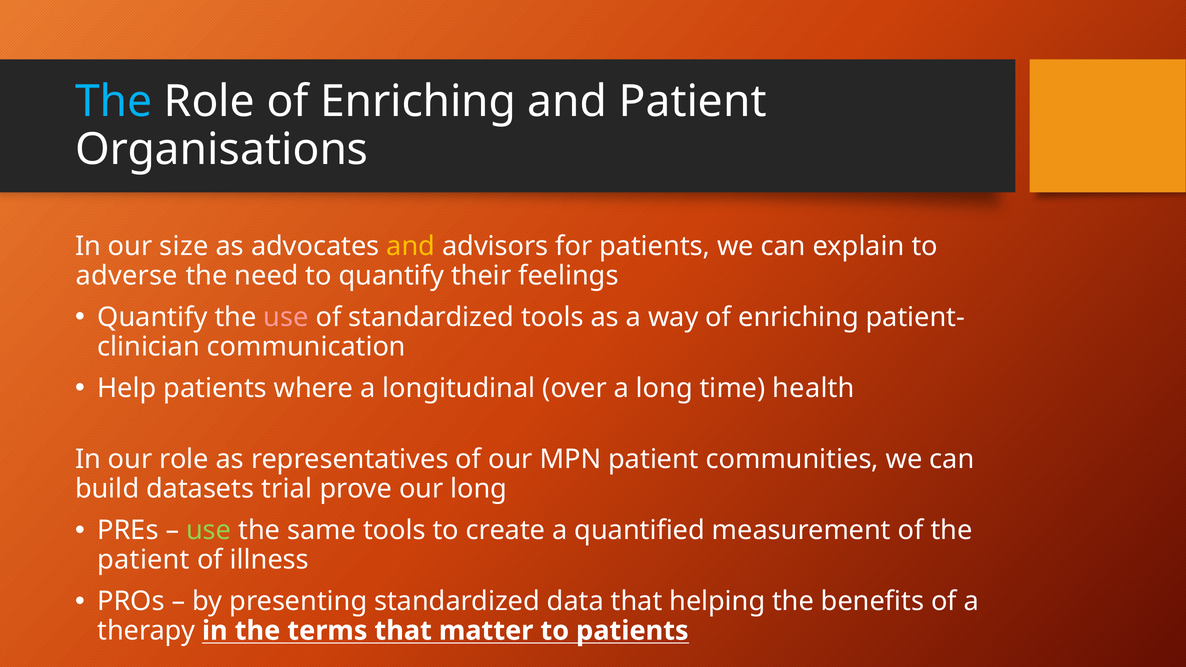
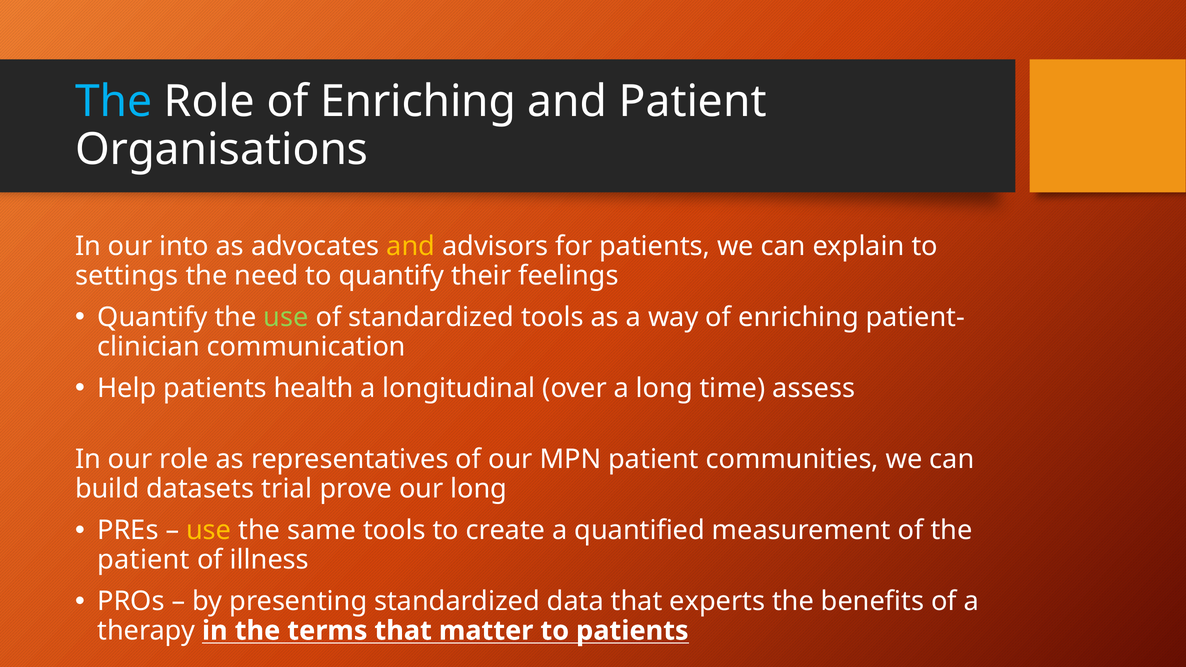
size: size -> into
adverse: adverse -> settings
use at (286, 317) colour: pink -> light green
where: where -> health
health: health -> assess
use at (209, 530) colour: light green -> yellow
helping: helping -> experts
